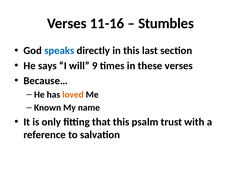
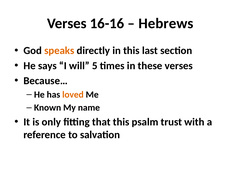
11-16: 11-16 -> 16-16
Stumbles: Stumbles -> Hebrews
speaks colour: blue -> orange
9: 9 -> 5
